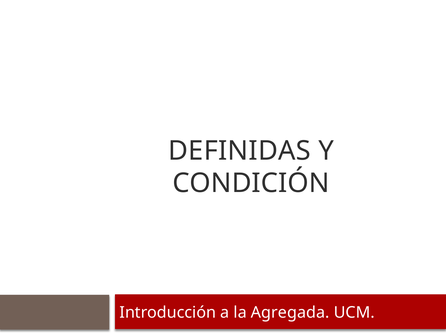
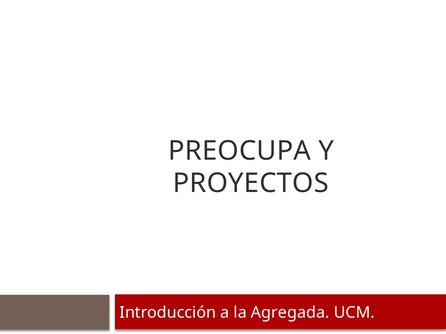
DEFINIDAS: DEFINIDAS -> PREOCUPA
CONDICIÓN: CONDICIÓN -> PROYECTOS
